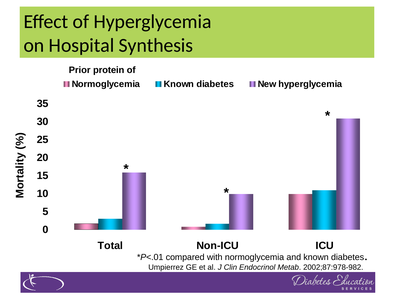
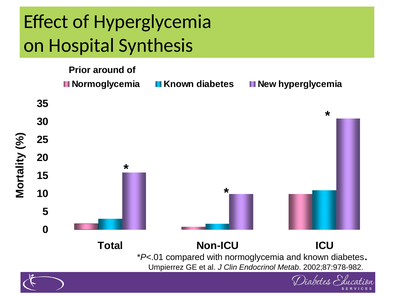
protein: protein -> around
